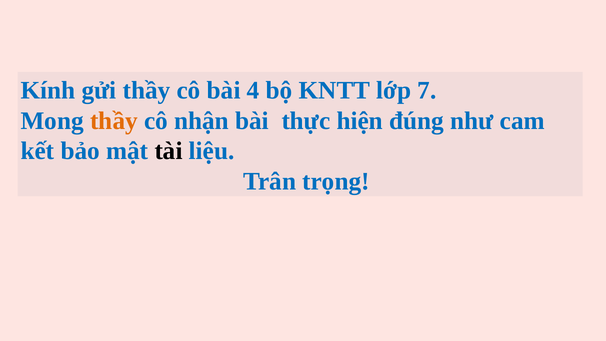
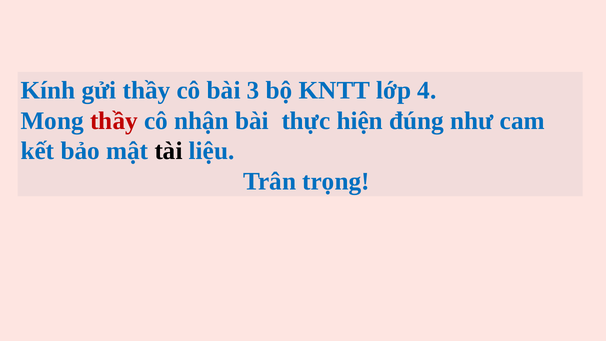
4: 4 -> 3
7: 7 -> 4
thầy at (114, 121) colour: orange -> red
